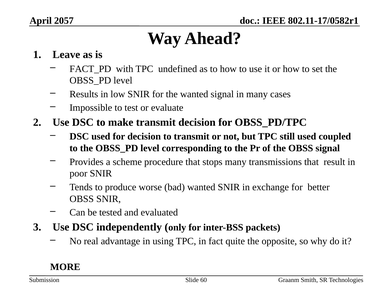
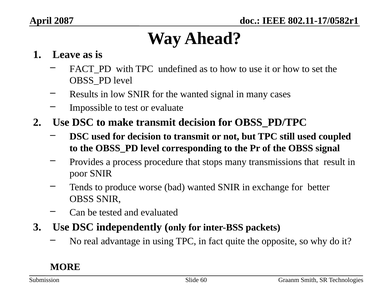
2057: 2057 -> 2087
scheme: scheme -> process
